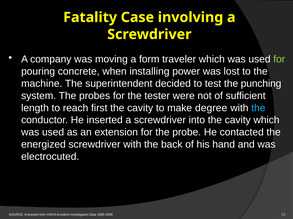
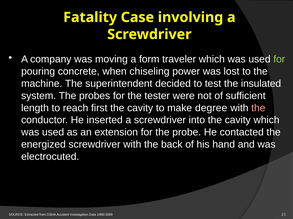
installing: installing -> chiseling
punching: punching -> insulated
the at (258, 108) colour: light blue -> pink
